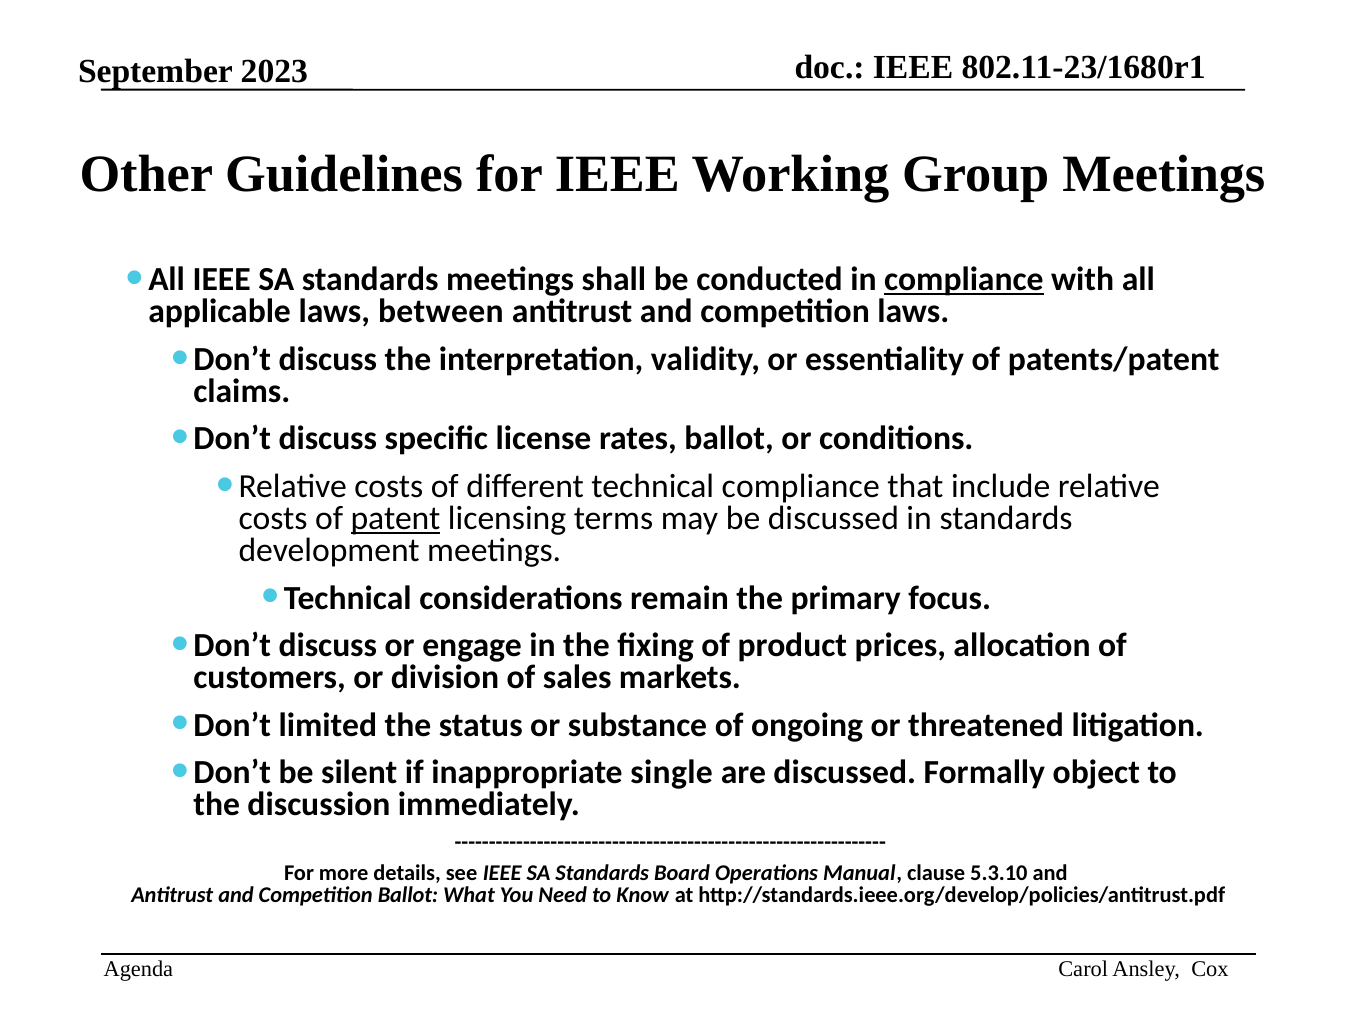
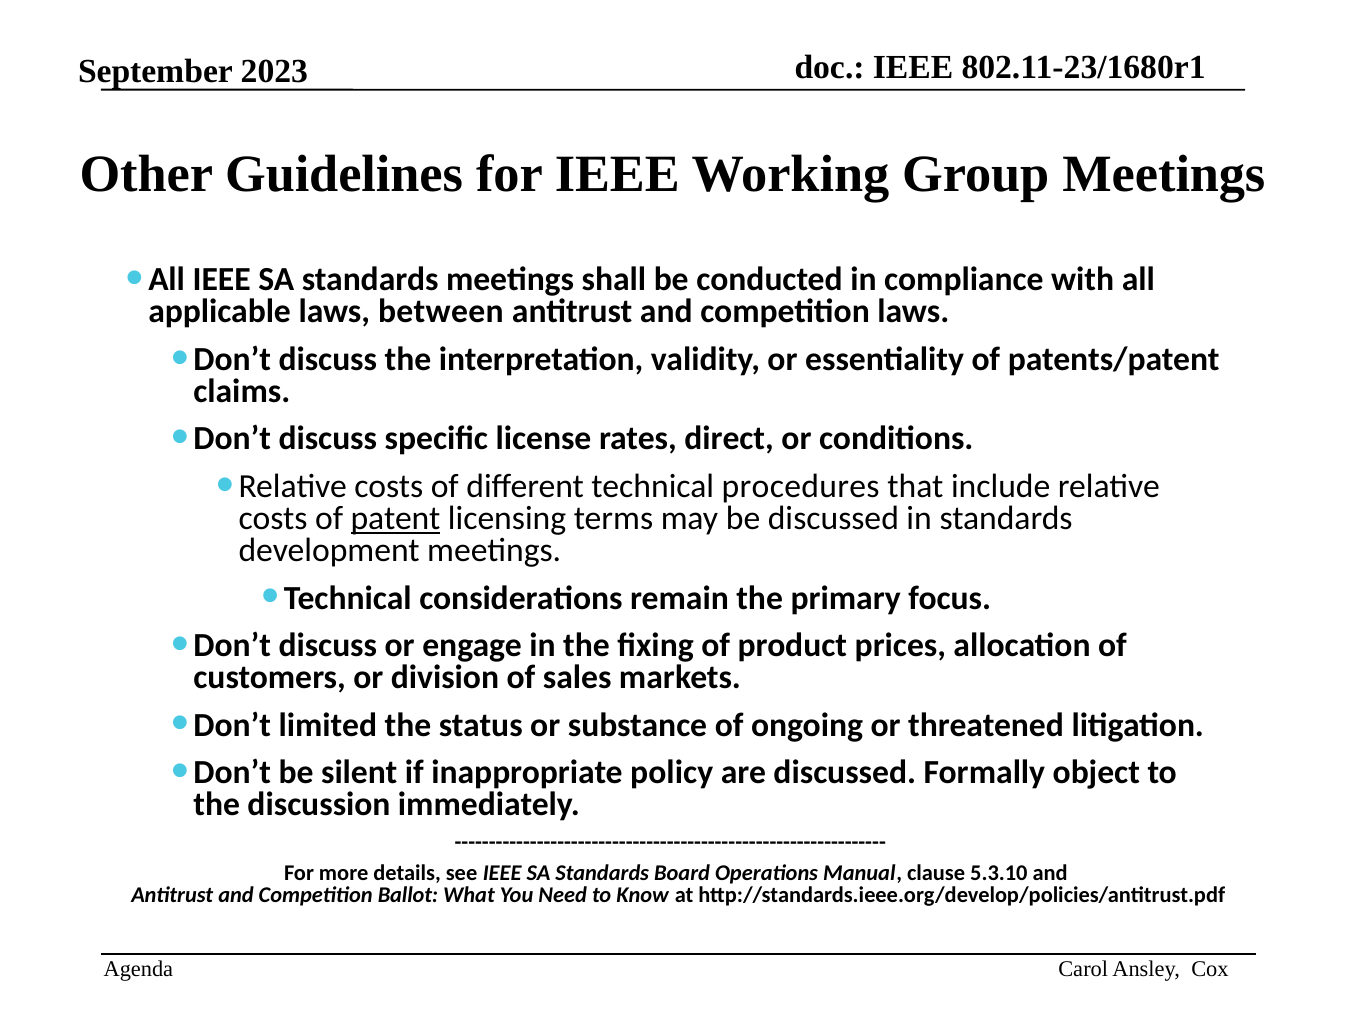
compliance at (964, 279) underline: present -> none
rates ballot: ballot -> direct
technical compliance: compliance -> procedures
single: single -> policy
